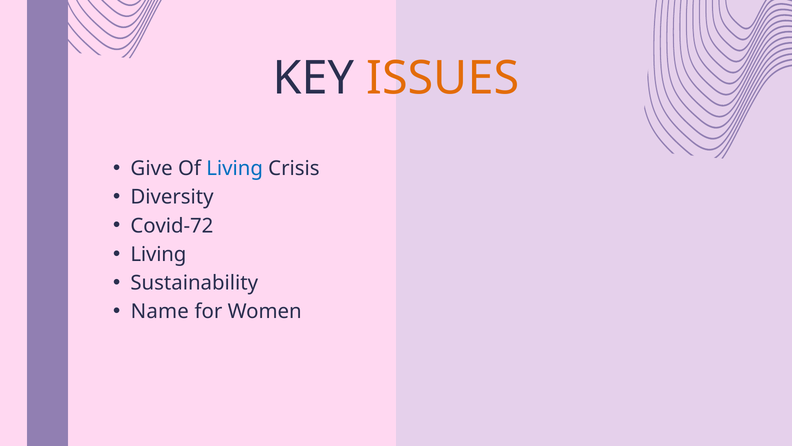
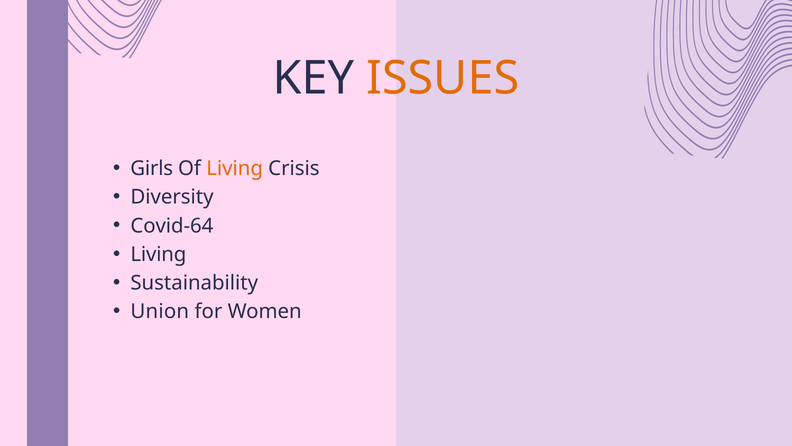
Give: Give -> Girls
Living at (235, 168) colour: blue -> orange
Covid-72: Covid-72 -> Covid-64
Name: Name -> Union
